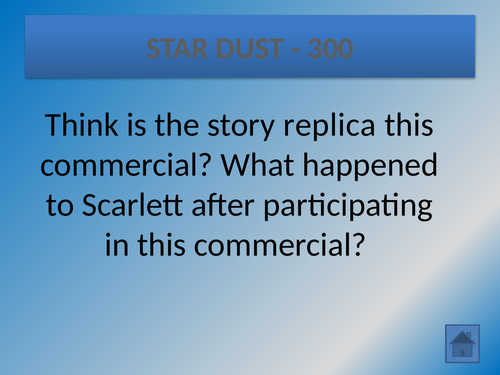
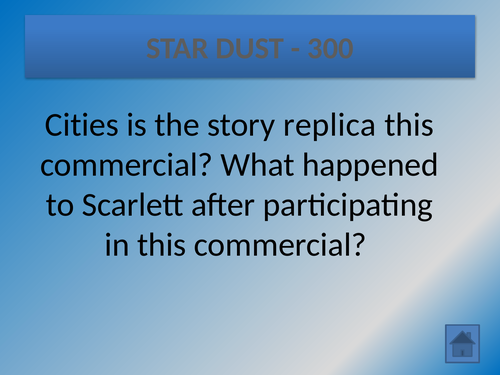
Think: Think -> Cities
